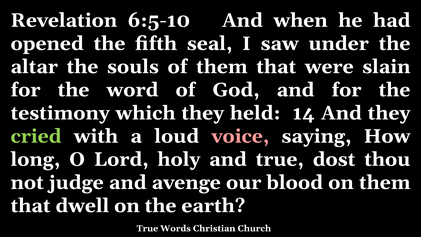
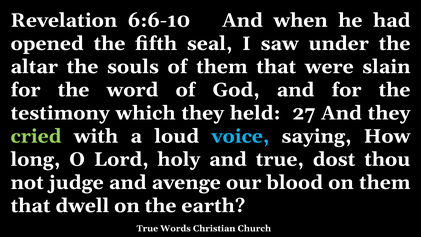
6:5-10: 6:5-10 -> 6:6-10
14: 14 -> 27
voice colour: pink -> light blue
